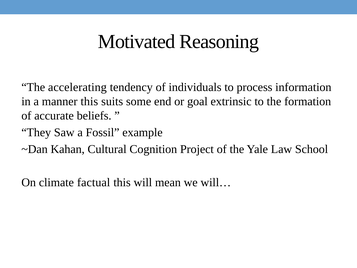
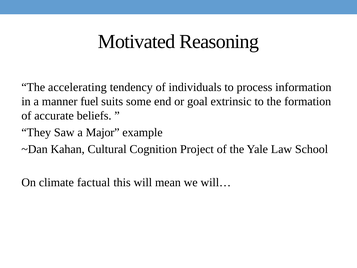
manner this: this -> fuel
Fossil: Fossil -> Major
